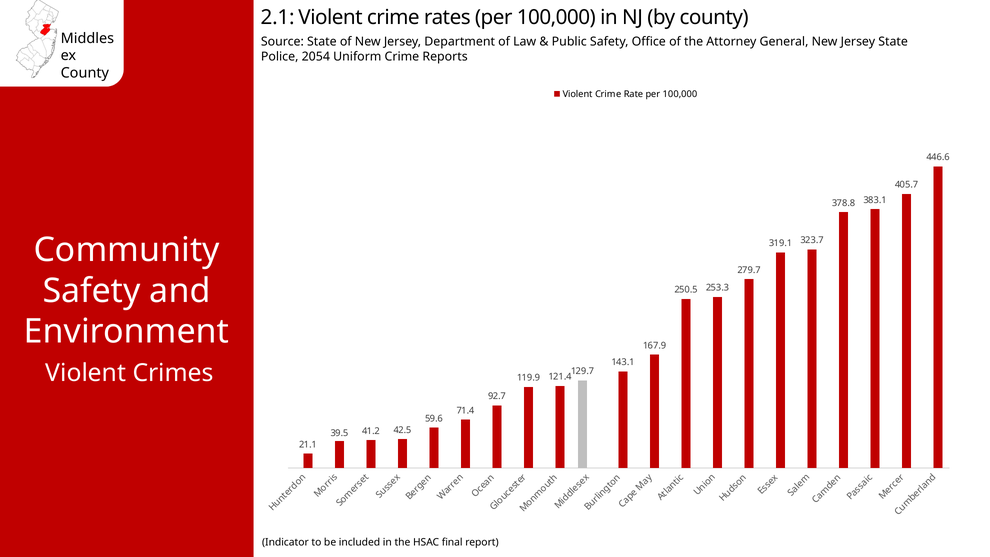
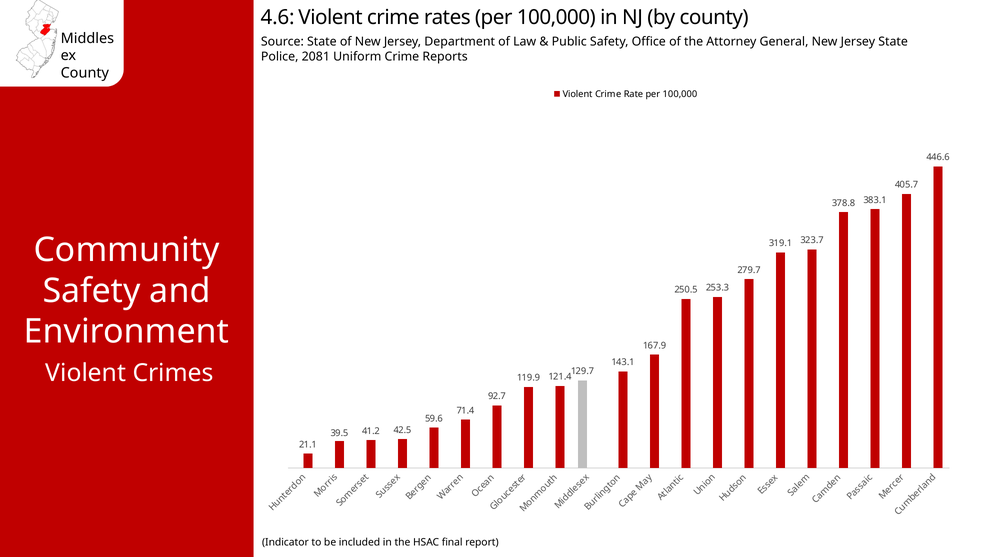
2.1: 2.1 -> 4.6
2054: 2054 -> 2081
